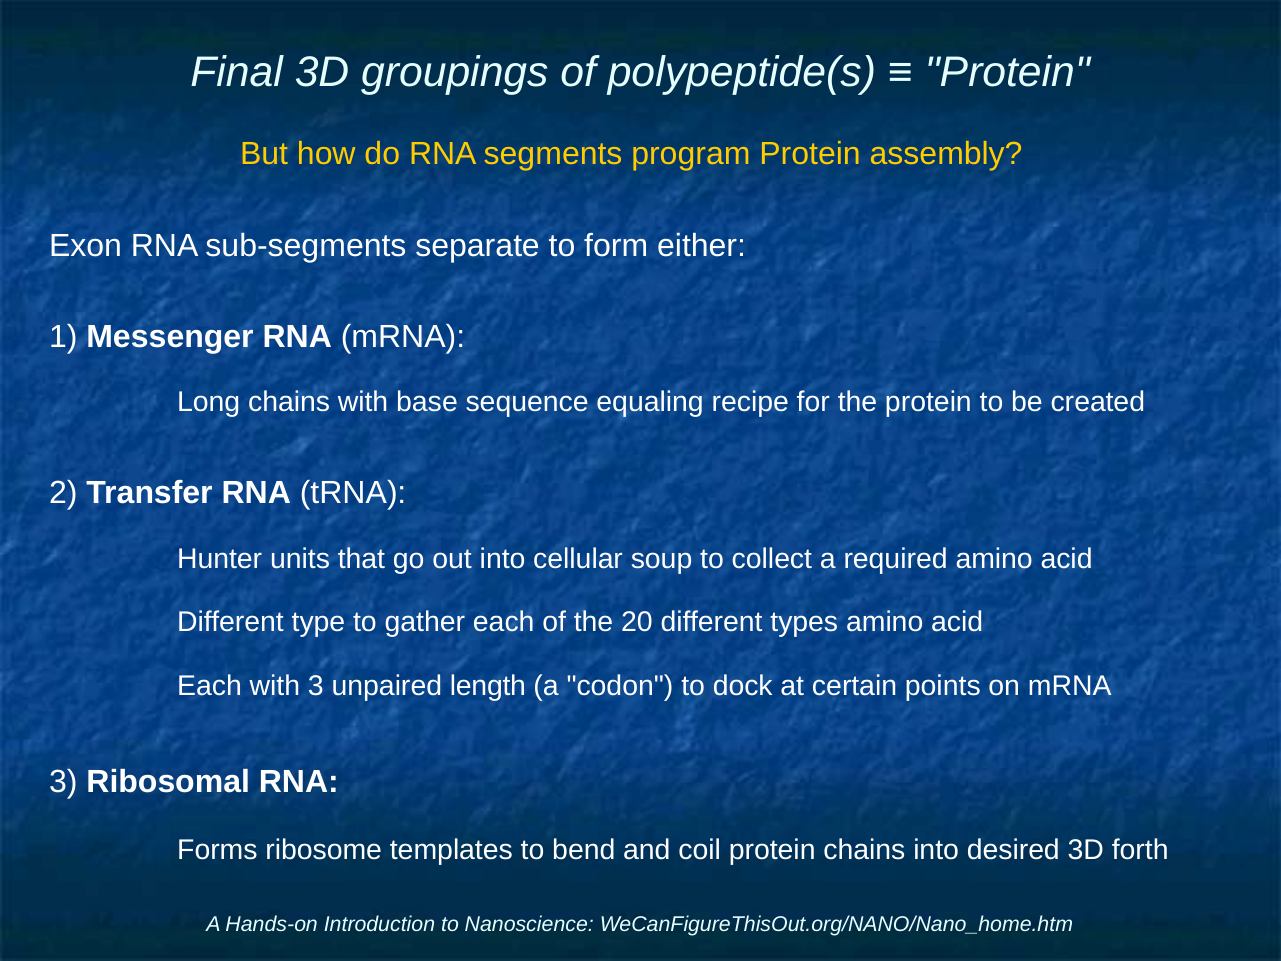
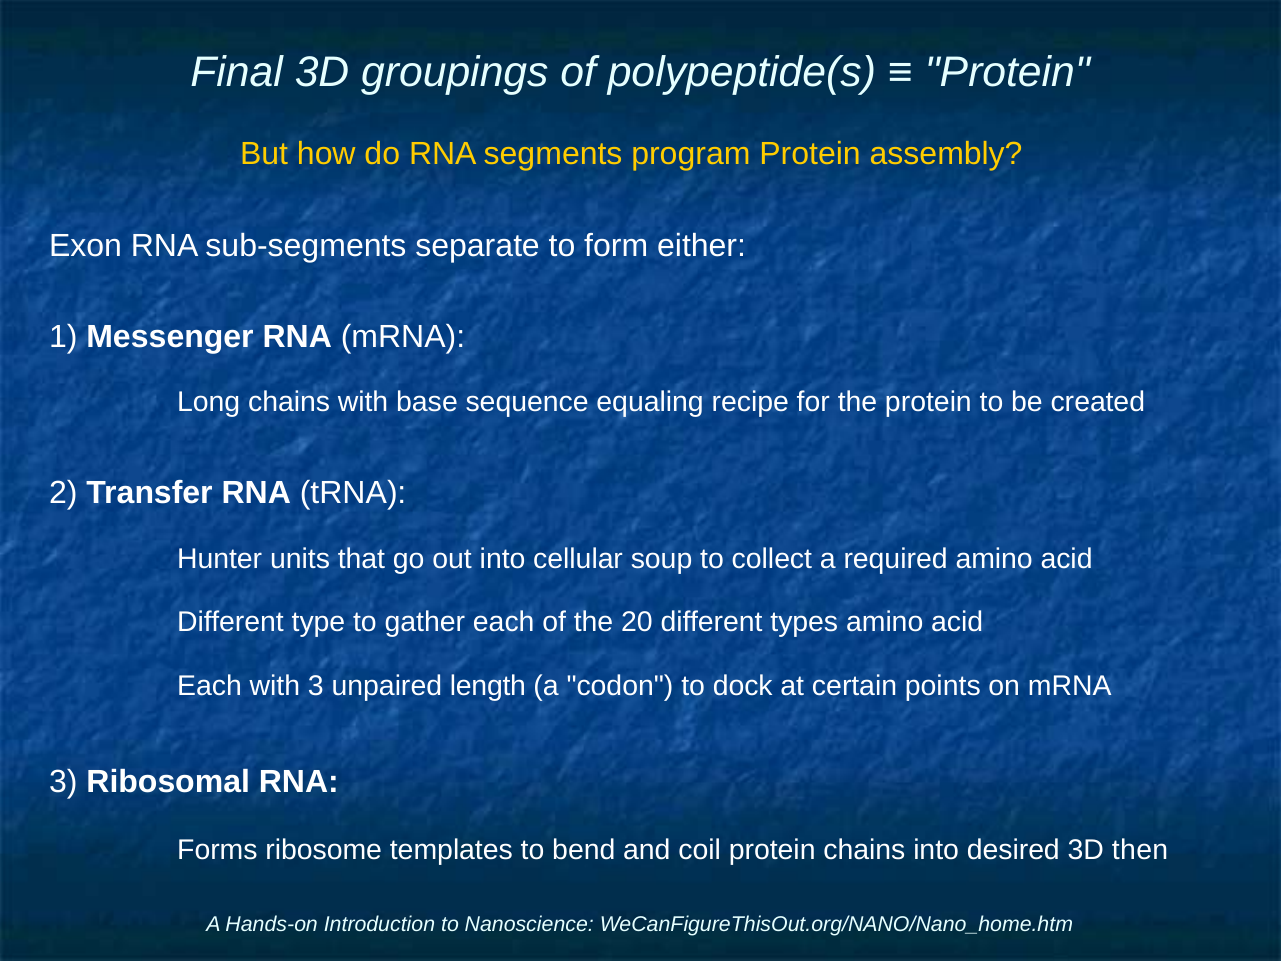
forth: forth -> then
